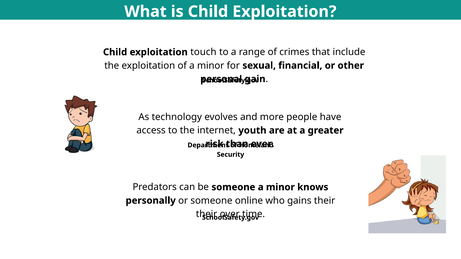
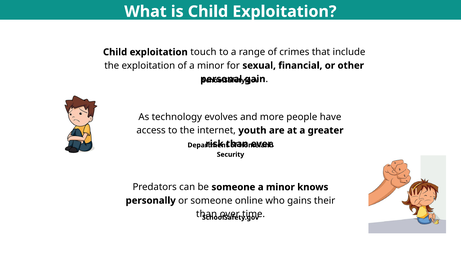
their at (207, 214): their -> than
